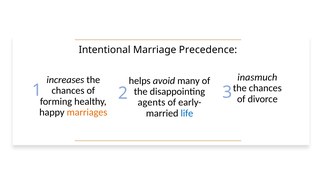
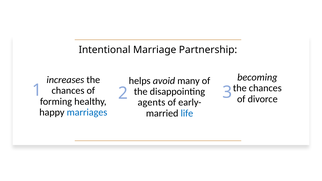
Precedence: Precedence -> Partnership
inasmuch: inasmuch -> becoming
marriages colour: orange -> blue
